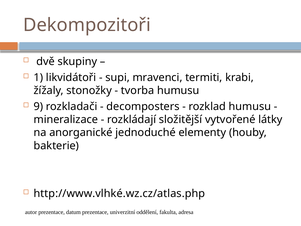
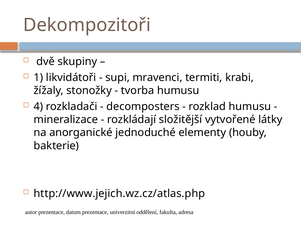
9: 9 -> 4
http://www.vlhké.wz.cz/atlas.php: http://www.vlhké.wz.cz/atlas.php -> http://www.jejich.wz.cz/atlas.php
